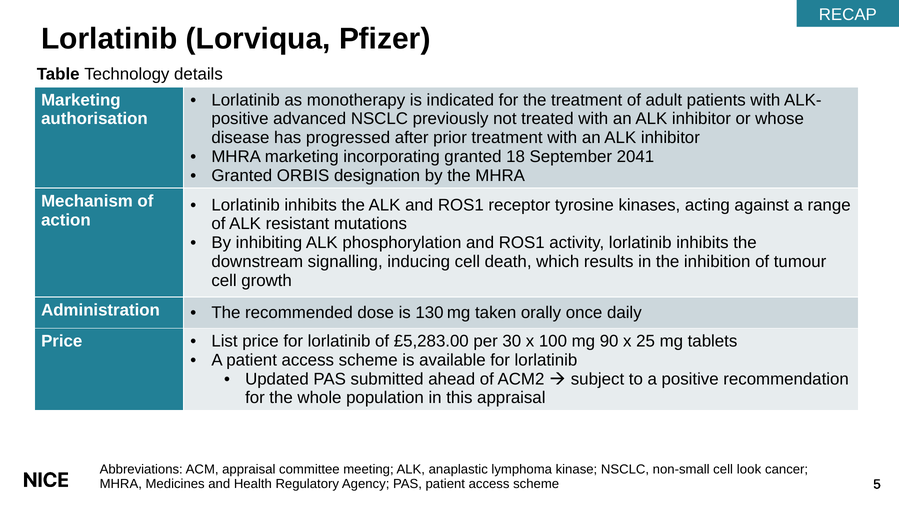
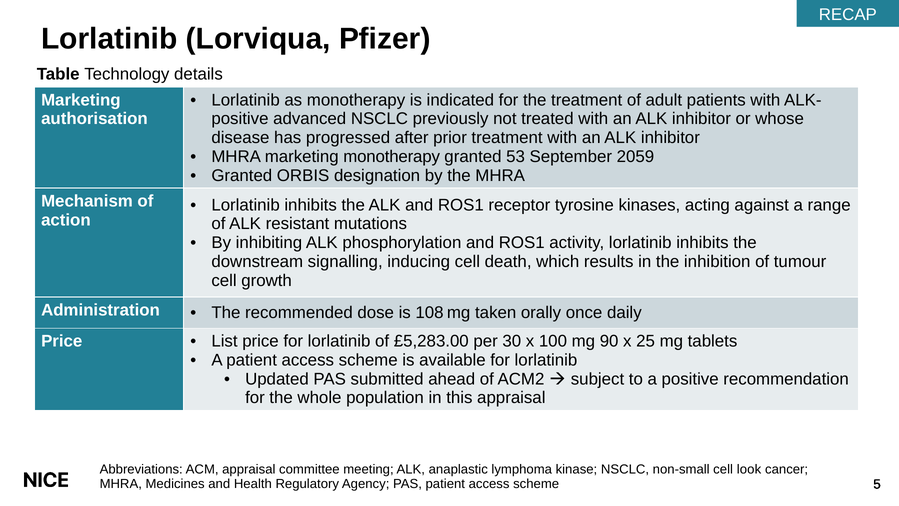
marketing incorporating: incorporating -> monotherapy
18: 18 -> 53
2041: 2041 -> 2059
130: 130 -> 108
